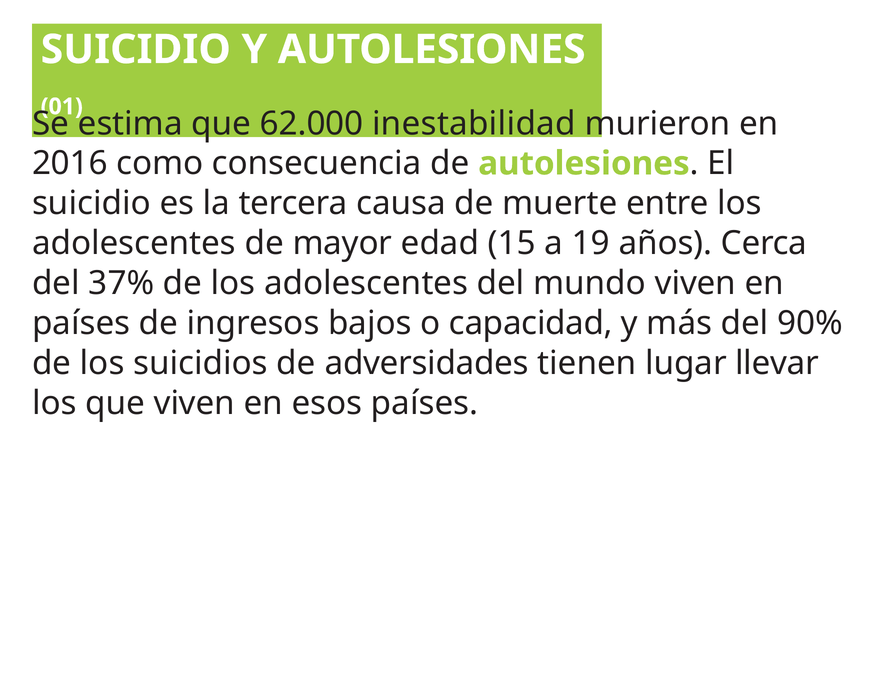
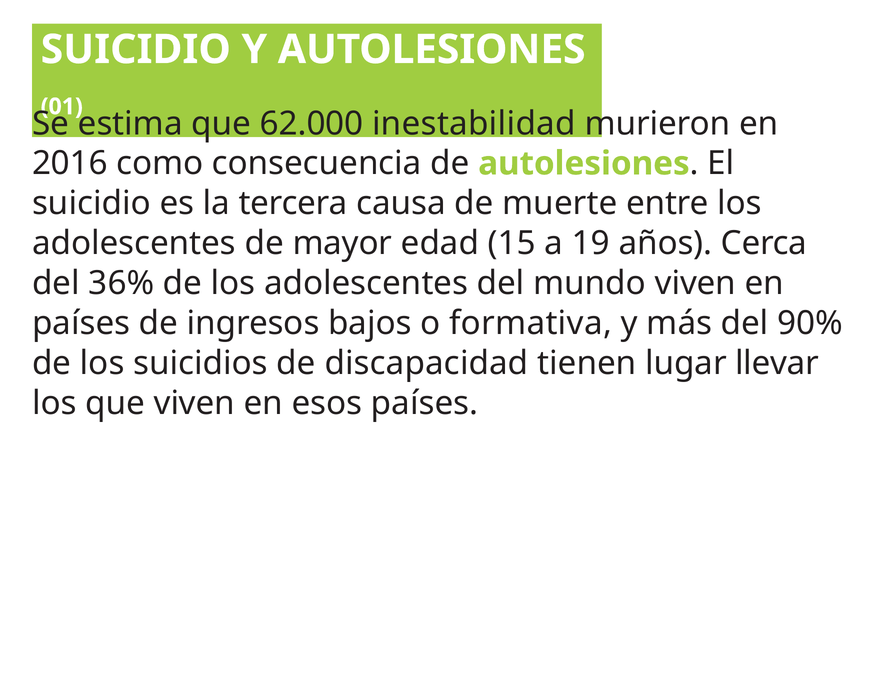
37%: 37% -> 36%
capacidad: capacidad -> formativa
adversidades: adversidades -> discapacidad
